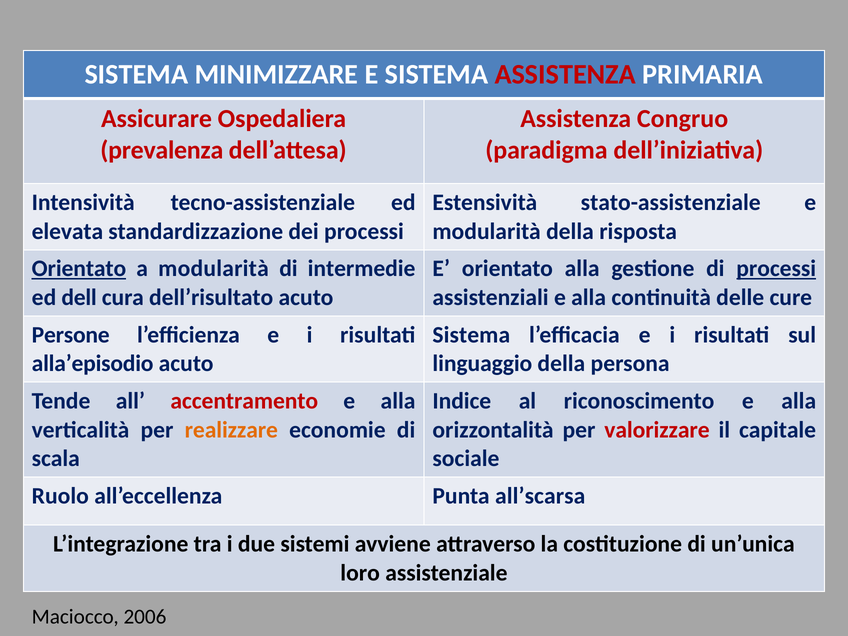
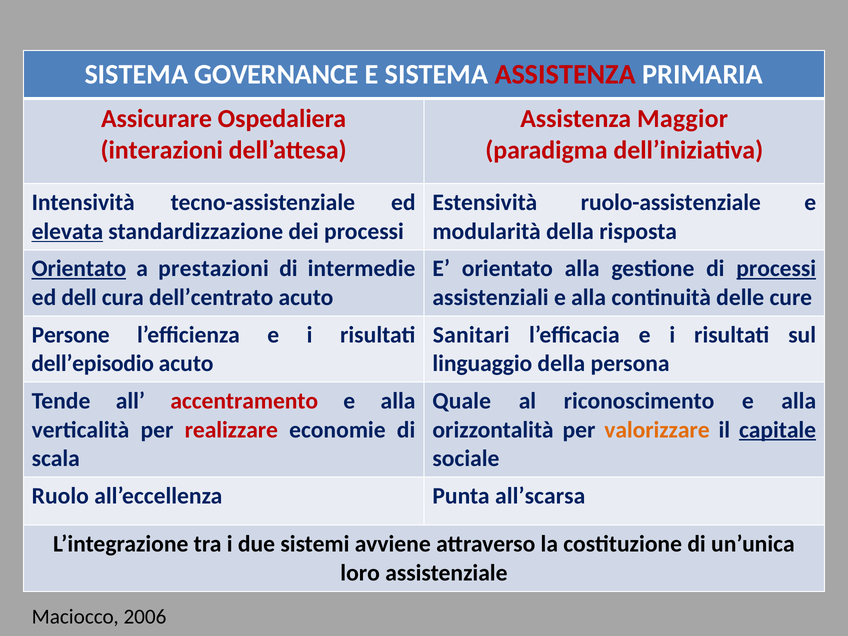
MINIMIZZARE: MINIMIZZARE -> GOVERNANCE
Congruo: Congruo -> Maggior
prevalenza: prevalenza -> interazioni
stato-assistenziale: stato-assistenziale -> ruolo-assistenziale
elevata underline: none -> present
a modularità: modularità -> prestazioni
dell’risultato: dell’risultato -> dell’centrato
Sistema at (471, 335): Sistema -> Sanitari
alla’episodio: alla’episodio -> dell’episodio
Indice: Indice -> Quale
realizzare colour: orange -> red
valorizzare colour: red -> orange
capitale underline: none -> present
